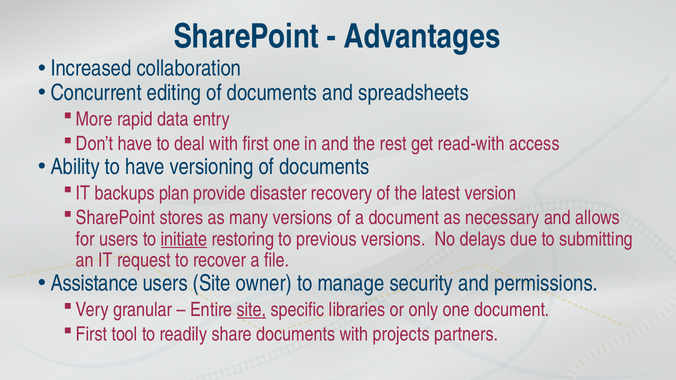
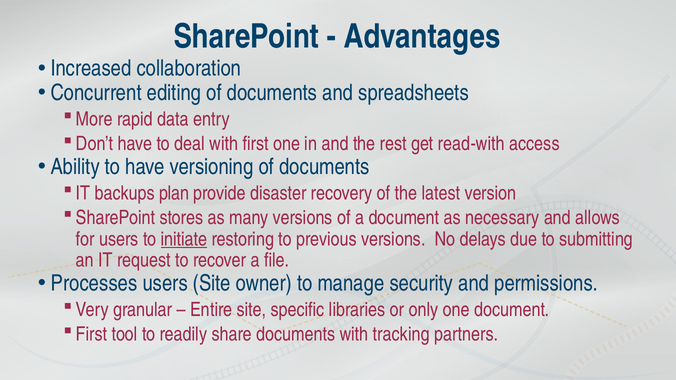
Assistance: Assistance -> Processes
site at (251, 310) underline: present -> none
projects: projects -> tracking
